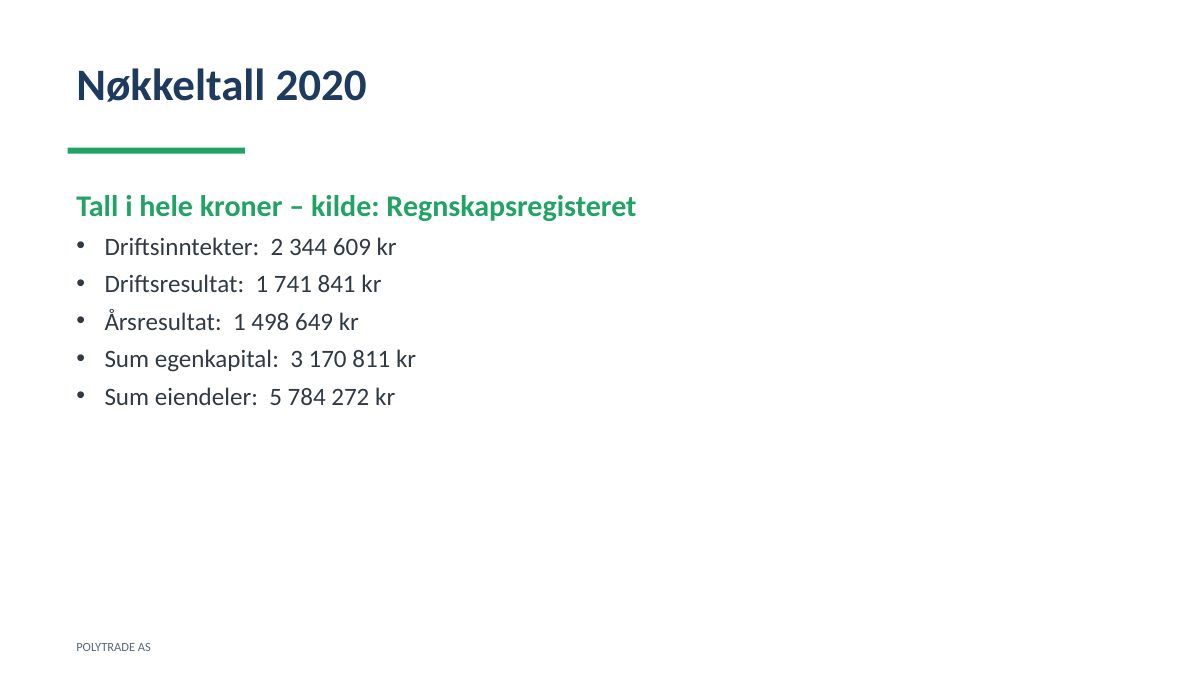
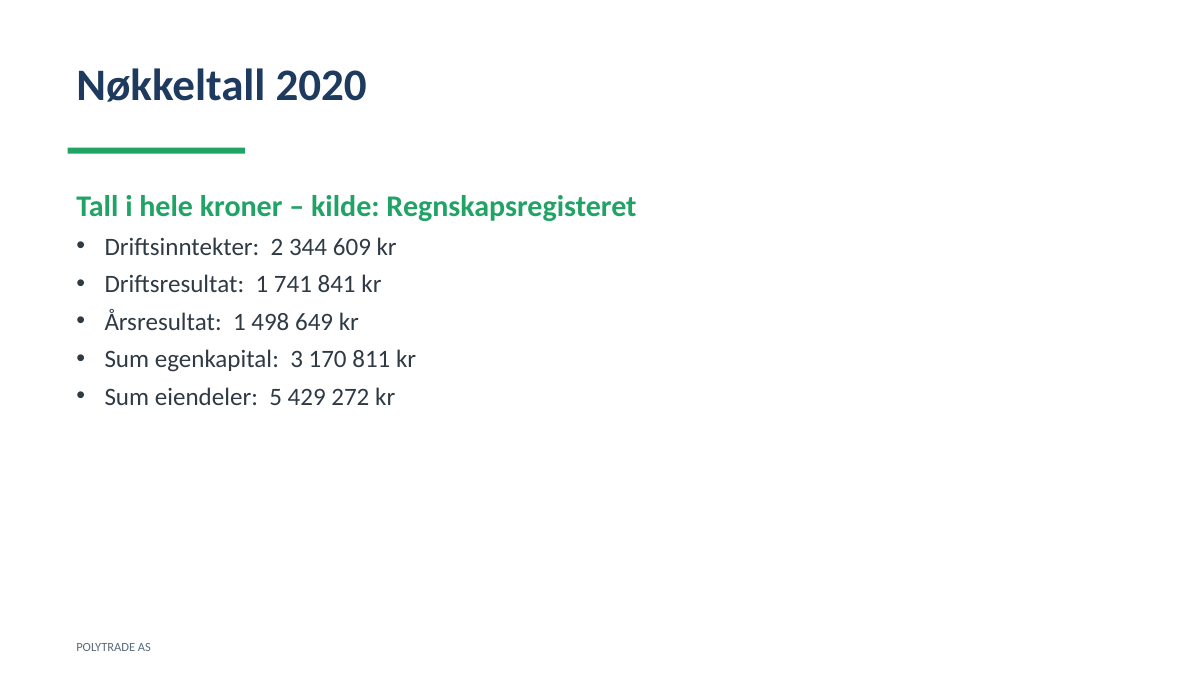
784: 784 -> 429
